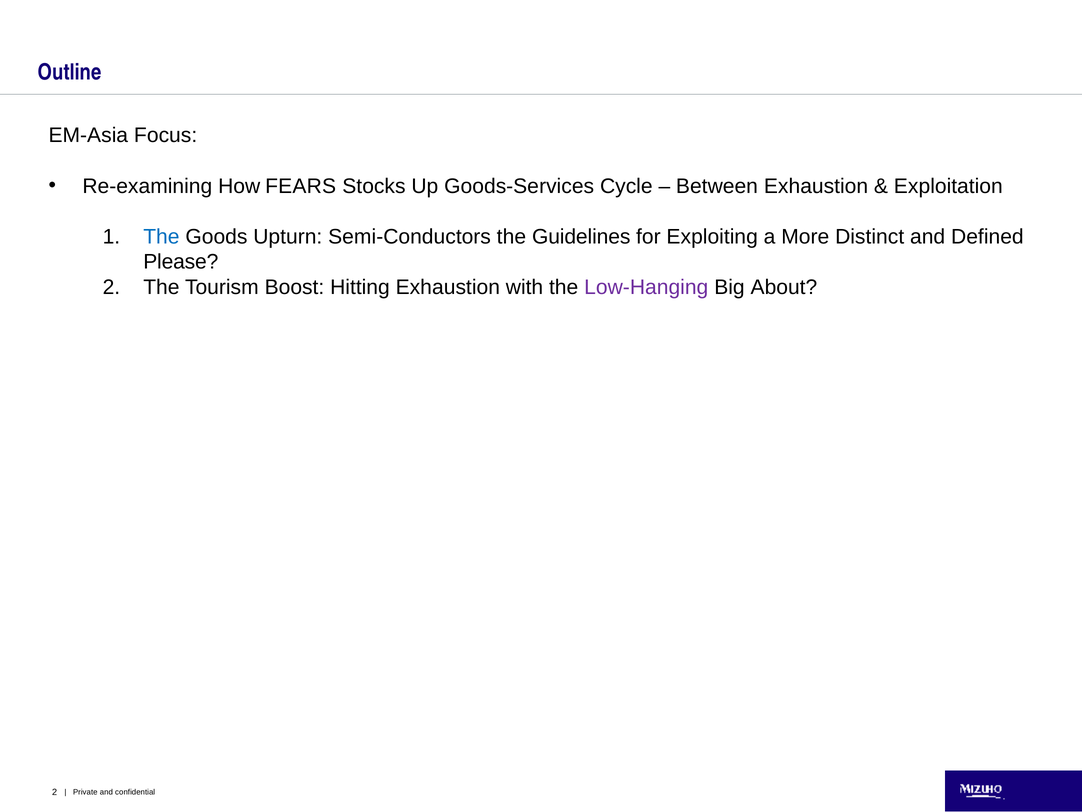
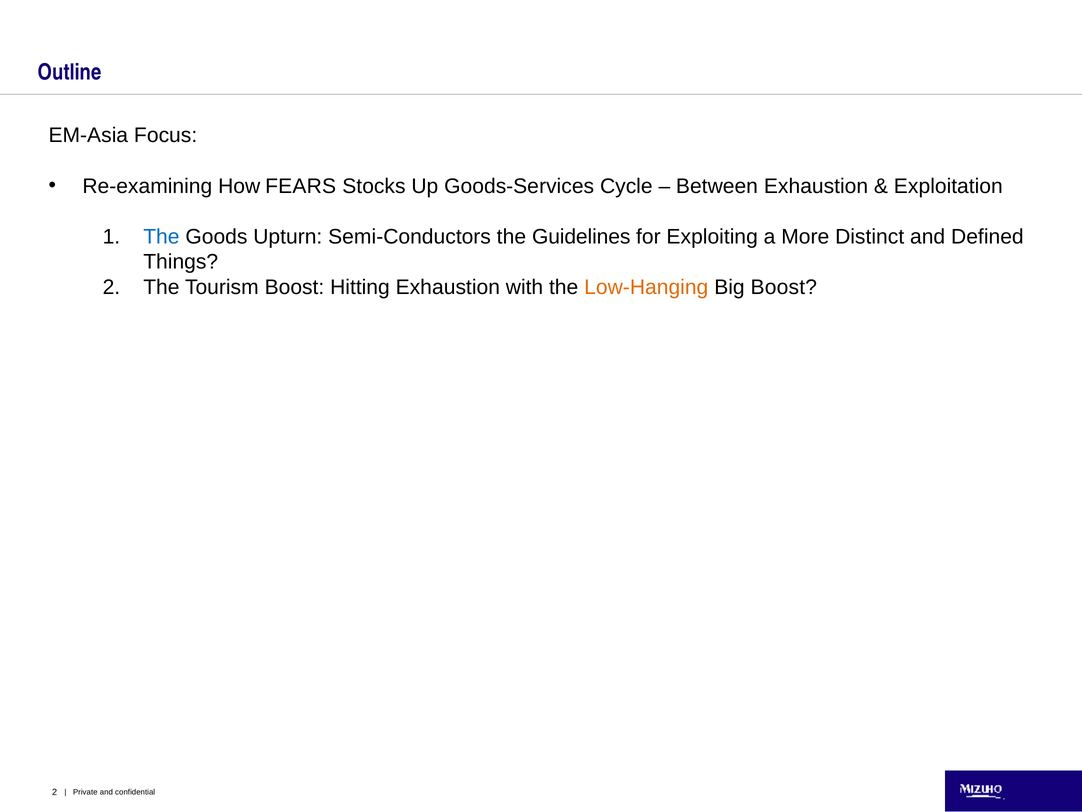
Please: Please -> Things
Low-Hanging colour: purple -> orange
Big About: About -> Boost
